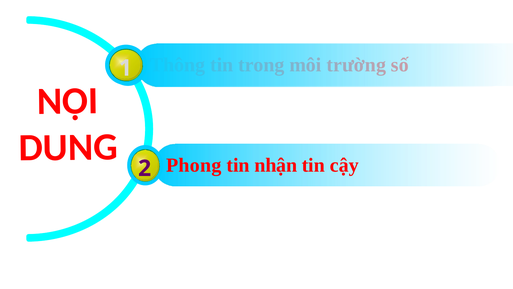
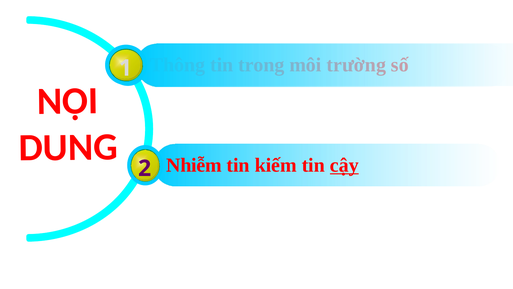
Phong: Phong -> Nhiễm
nhận: nhận -> kiếm
cậy underline: none -> present
